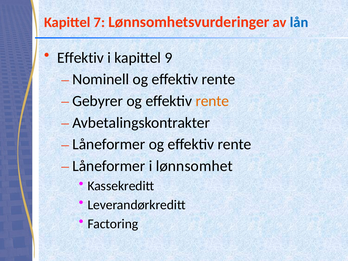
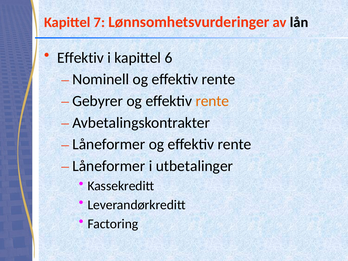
lån colour: blue -> black
9: 9 -> 6
lønnsomhet: lønnsomhet -> utbetalinger
